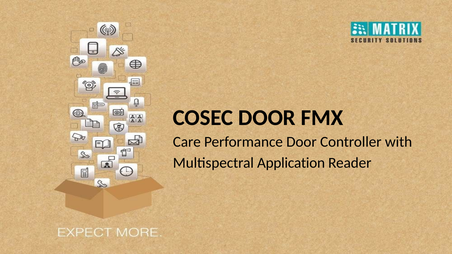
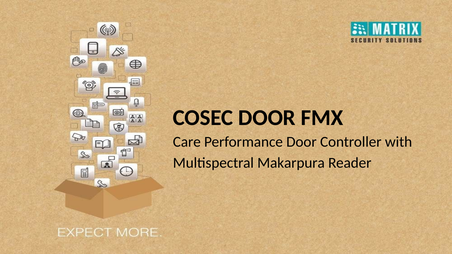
Application: Application -> Makarpura
